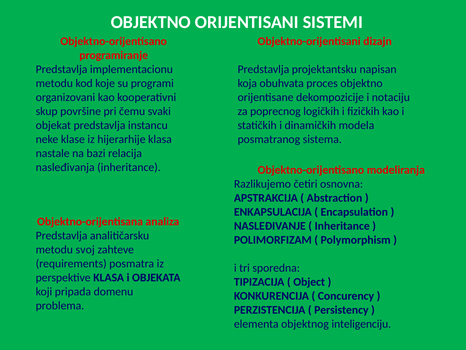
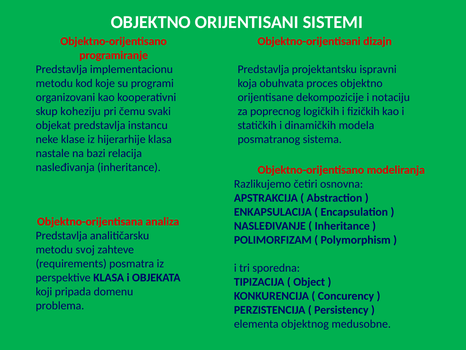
napisan: napisan -> ispravni
površine: površine -> koheziju
inteligenciju: inteligenciju -> medusobne
